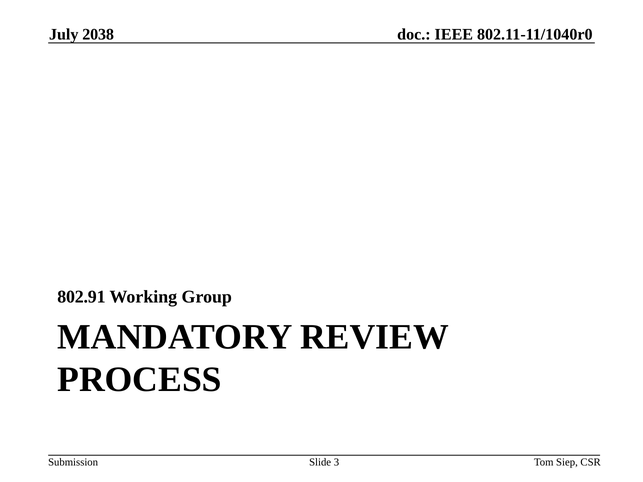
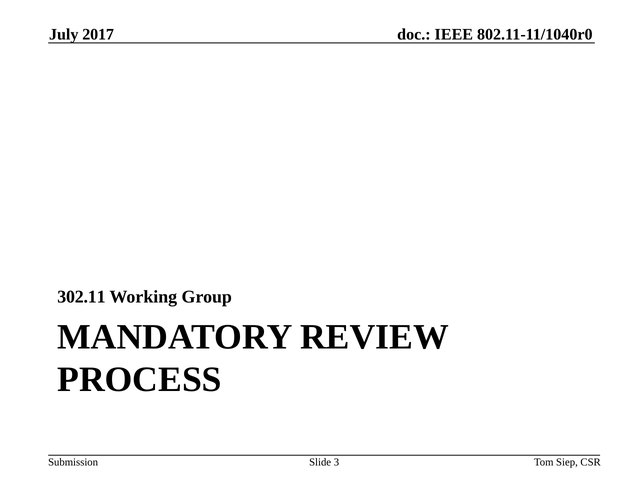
2038: 2038 -> 2017
802.91: 802.91 -> 302.11
